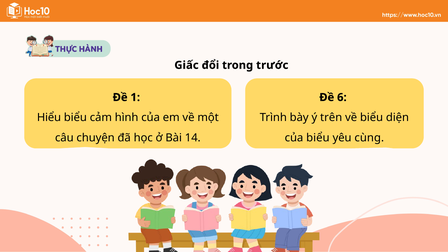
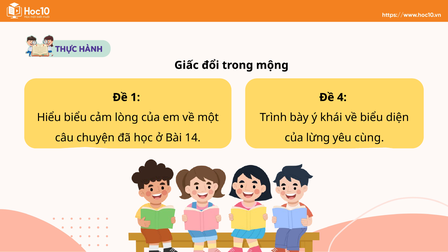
trước: trước -> mộng
6: 6 -> 4
hình: hình -> lòng
trên: trên -> khái
của biểu: biểu -> lừng
